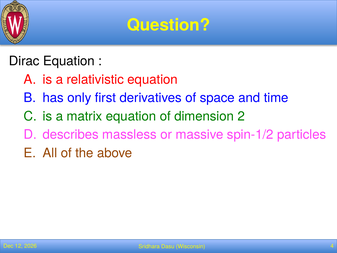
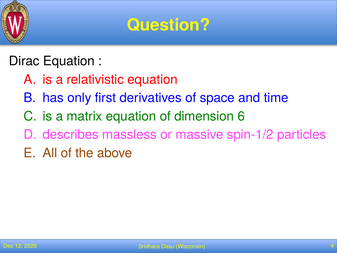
2: 2 -> 6
